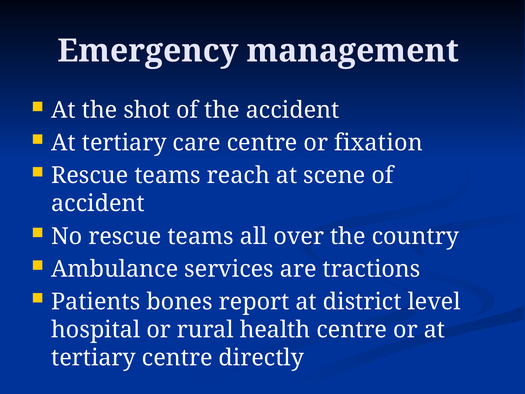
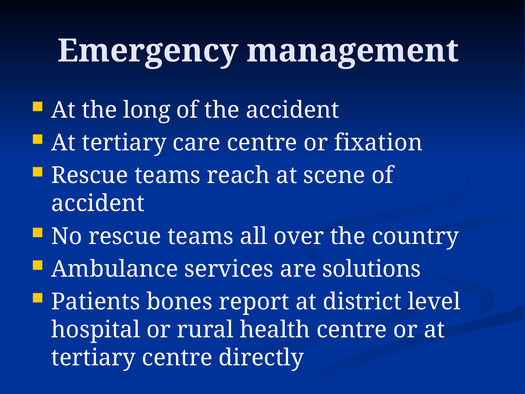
shot: shot -> long
tractions: tractions -> solutions
